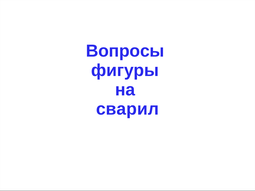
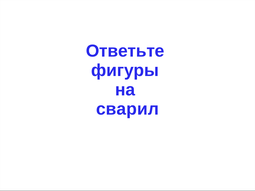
Вопросы: Вопросы -> Ответьте
